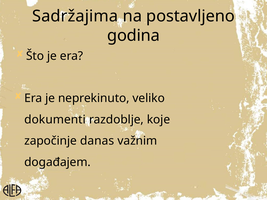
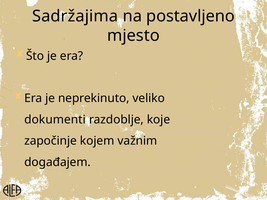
godina: godina -> mjesto
danas: danas -> kojem
